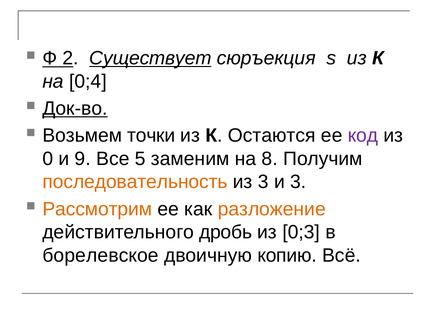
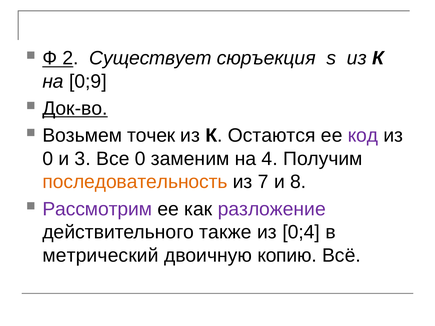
Существует underline: present -> none
0;4: 0;4 -> 0;9
точки: точки -> точек
9: 9 -> 3
Все 5: 5 -> 0
8: 8 -> 4
из 3: 3 -> 7
и 3: 3 -> 8
Рассмотрим colour: orange -> purple
разложение colour: orange -> purple
дробь: дробь -> также
0;3: 0;3 -> 0;4
борелевское: борелевское -> метрический
